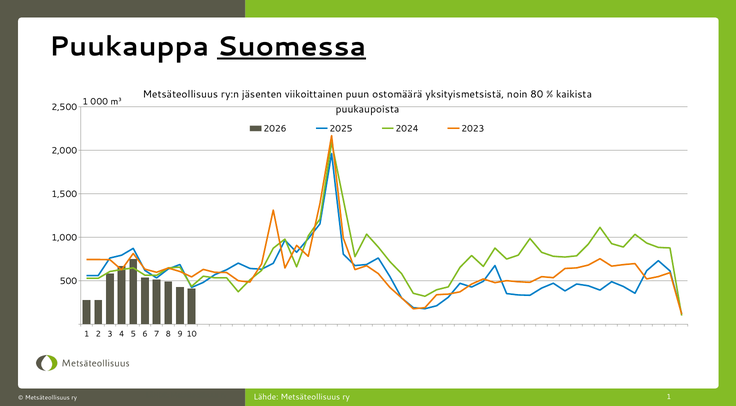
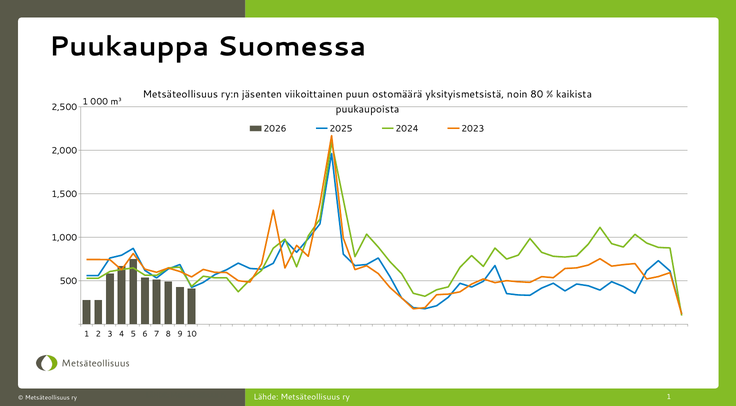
Suomessa underline: present -> none
